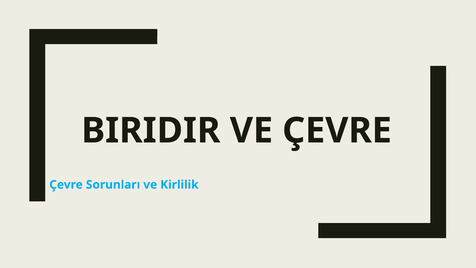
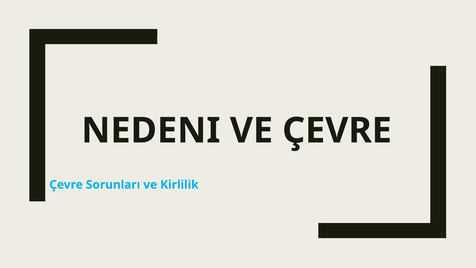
BIRIDIR: BIRIDIR -> NEDENI
